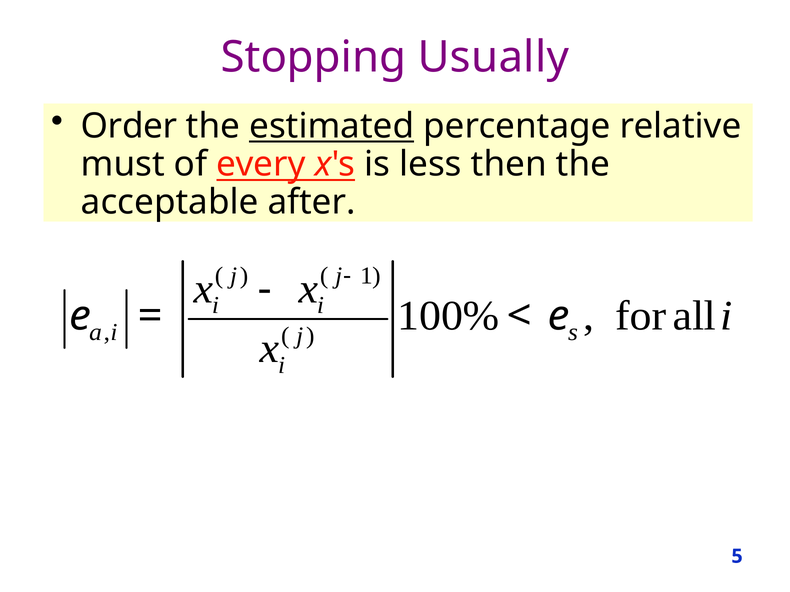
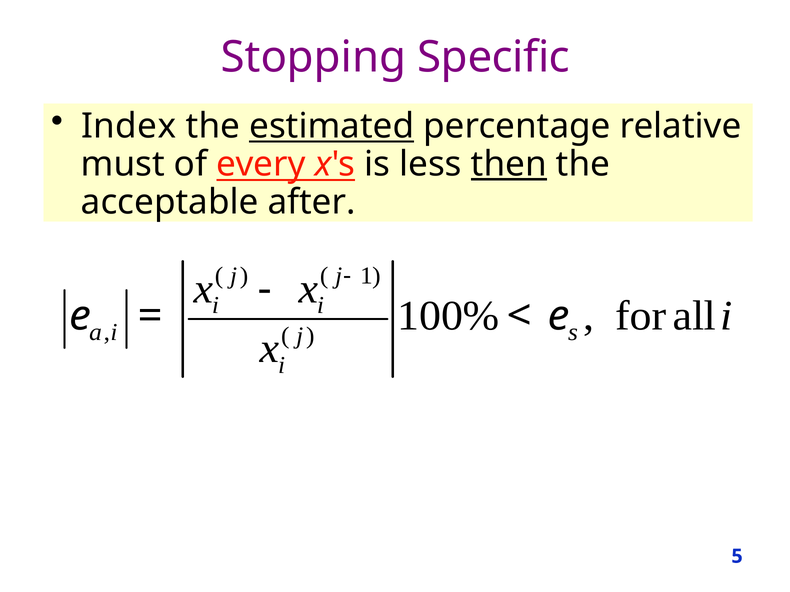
Usually: Usually -> Specific
Order: Order -> Index
then underline: none -> present
